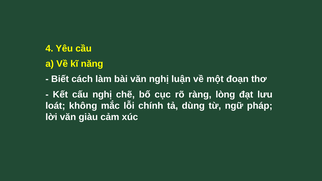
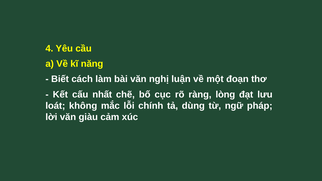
cấu nghị: nghị -> nhất
